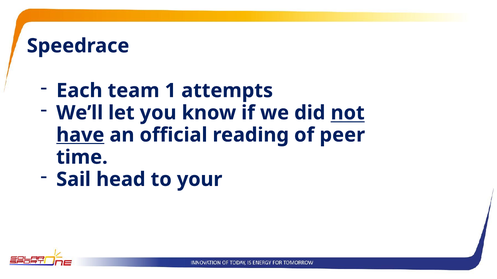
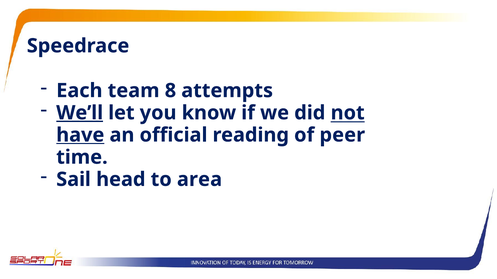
1: 1 -> 8
We’ll underline: none -> present
your: your -> area
